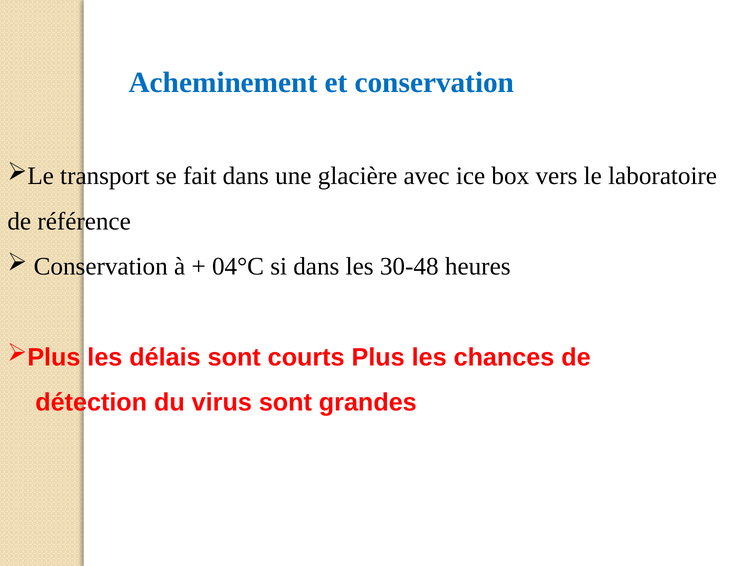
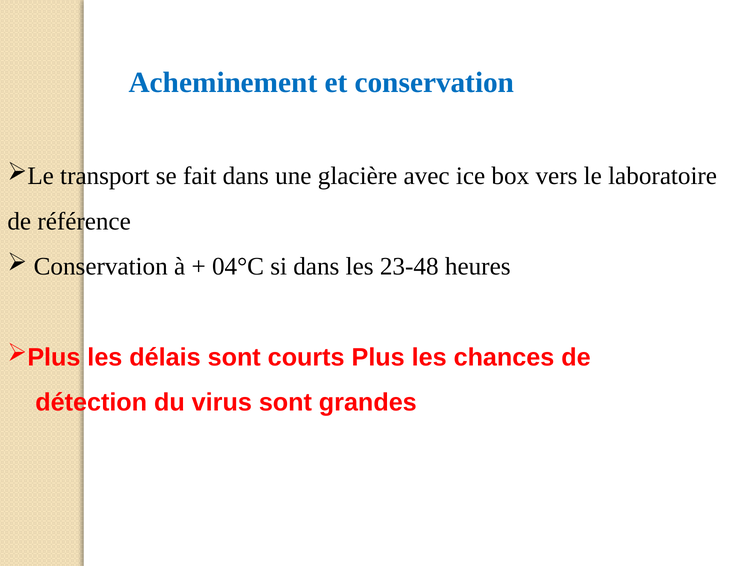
30-48: 30-48 -> 23-48
